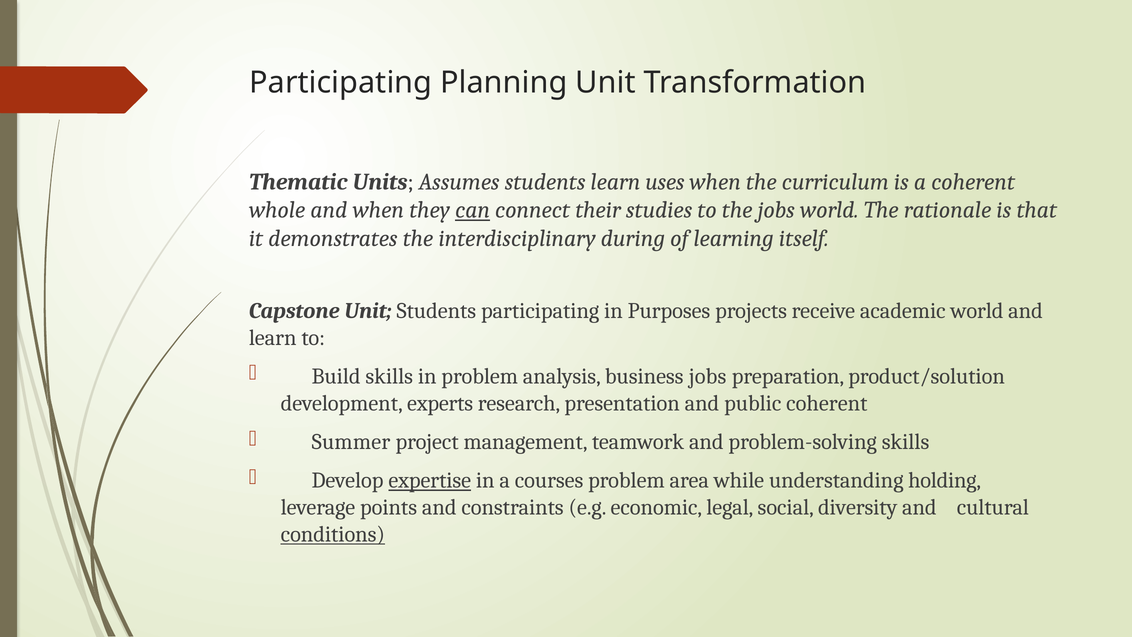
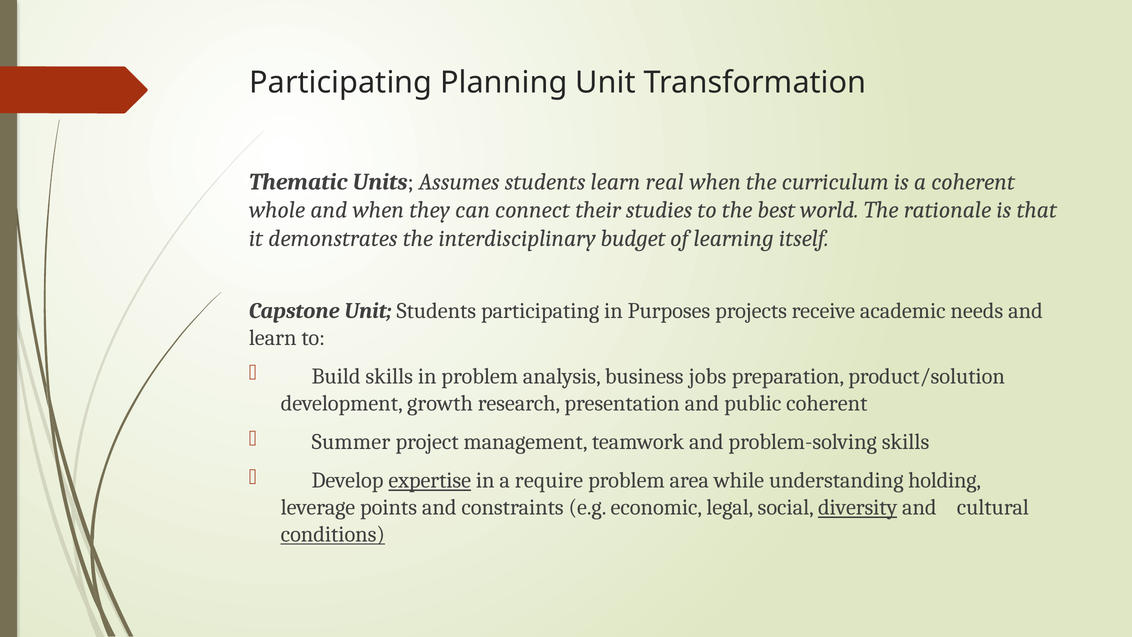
uses: uses -> real
can underline: present -> none
the jobs: jobs -> best
during: during -> budget
academic world: world -> needs
experts: experts -> growth
courses: courses -> require
diversity underline: none -> present
